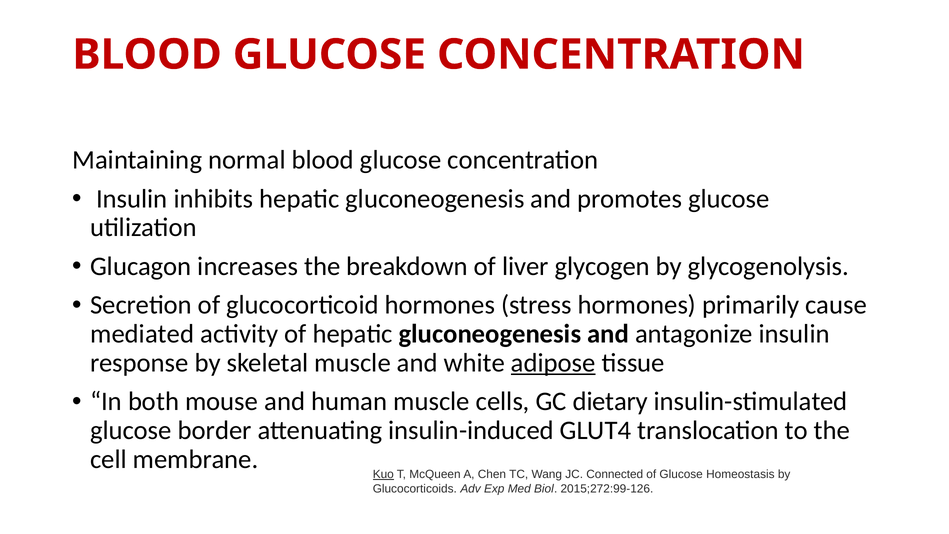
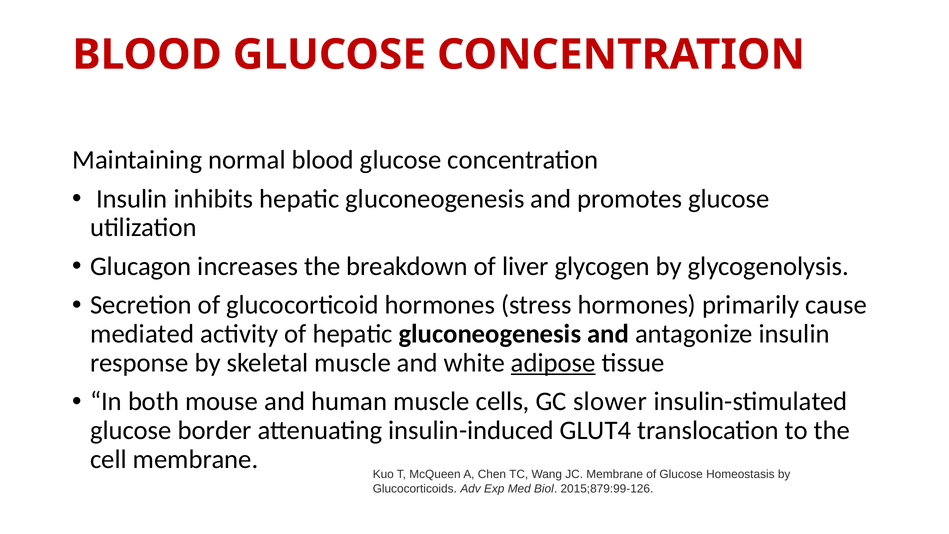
dietary: dietary -> slower
Kuo underline: present -> none
JC Connected: Connected -> Membrane
2015;272:99-126: 2015;272:99-126 -> 2015;879:99-126
